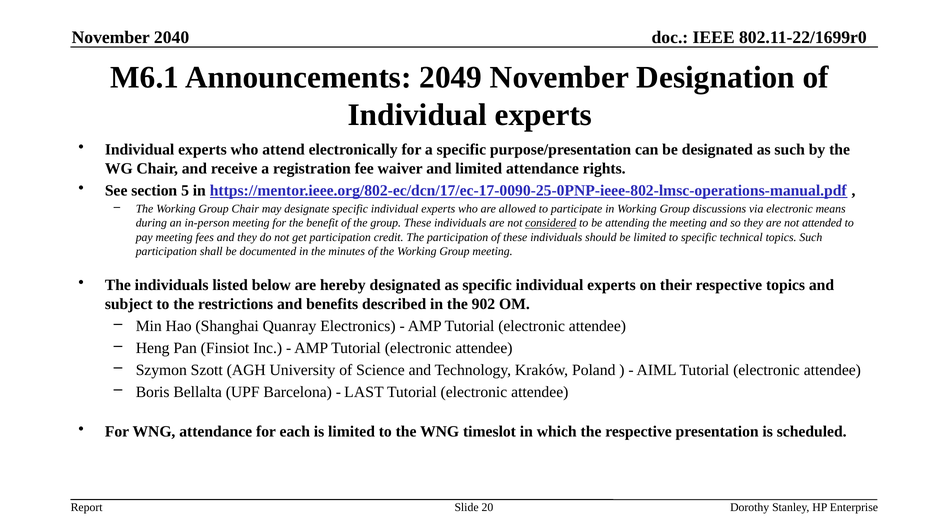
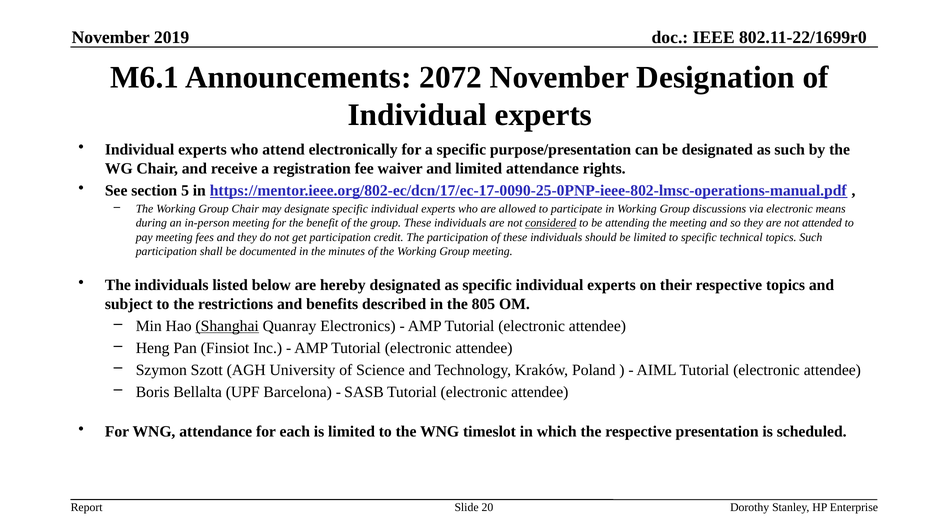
2040: 2040 -> 2019
2049: 2049 -> 2072
902: 902 -> 805
Shanghai underline: none -> present
LAST: LAST -> SASB
